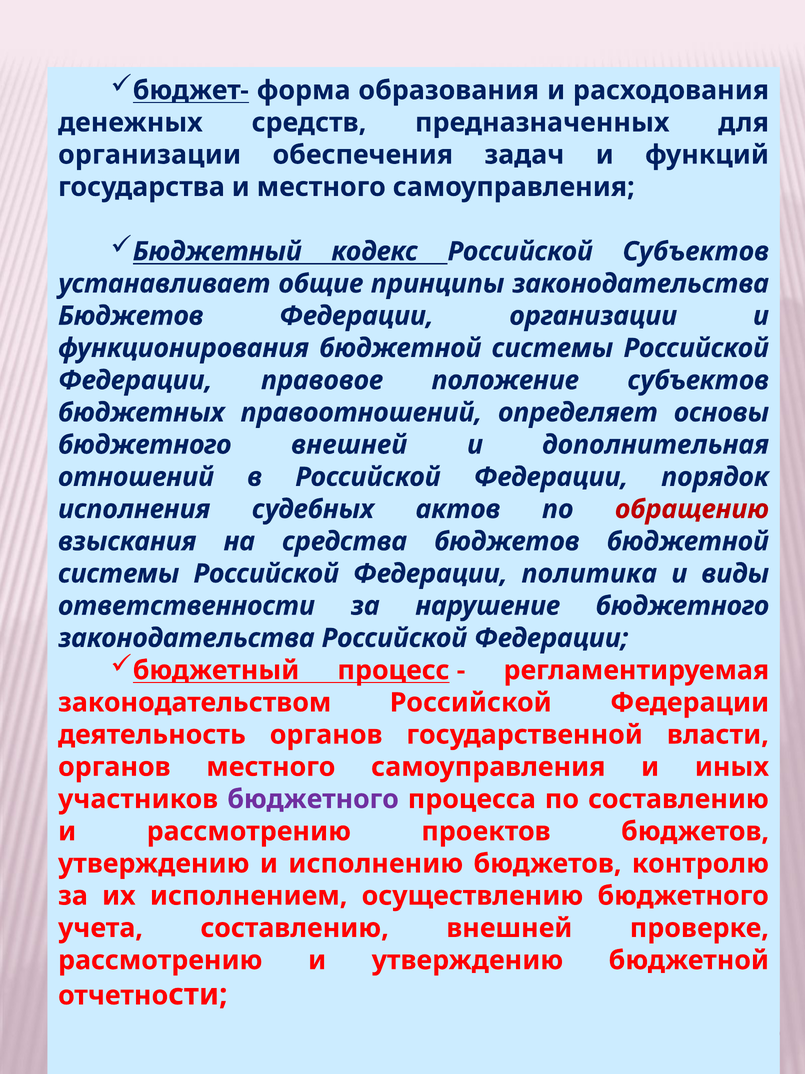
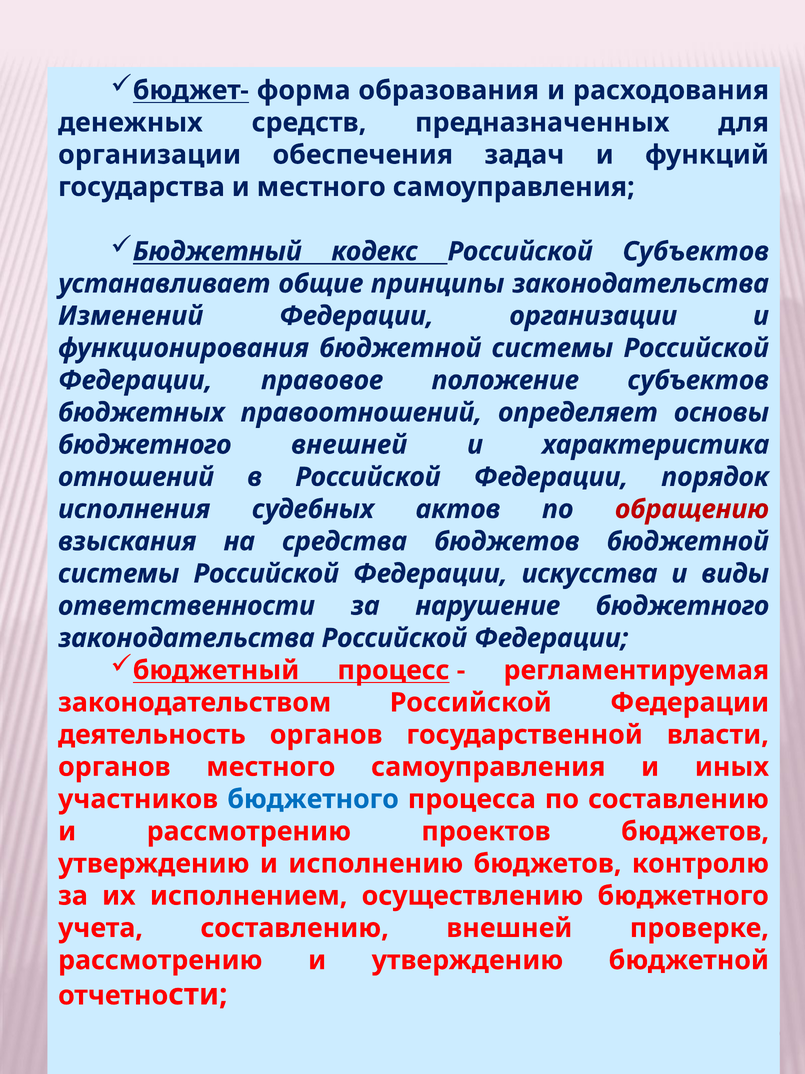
Бюджетов at (131, 316): Бюджетов -> Изменений
дополнительная: дополнительная -> характеристика
политика: политика -> искусства
бюджетного at (313, 799) colour: purple -> blue
